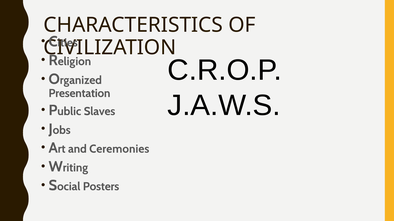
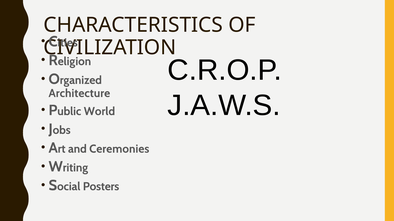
Presentation: Presentation -> Architecture
Slaves: Slaves -> World
